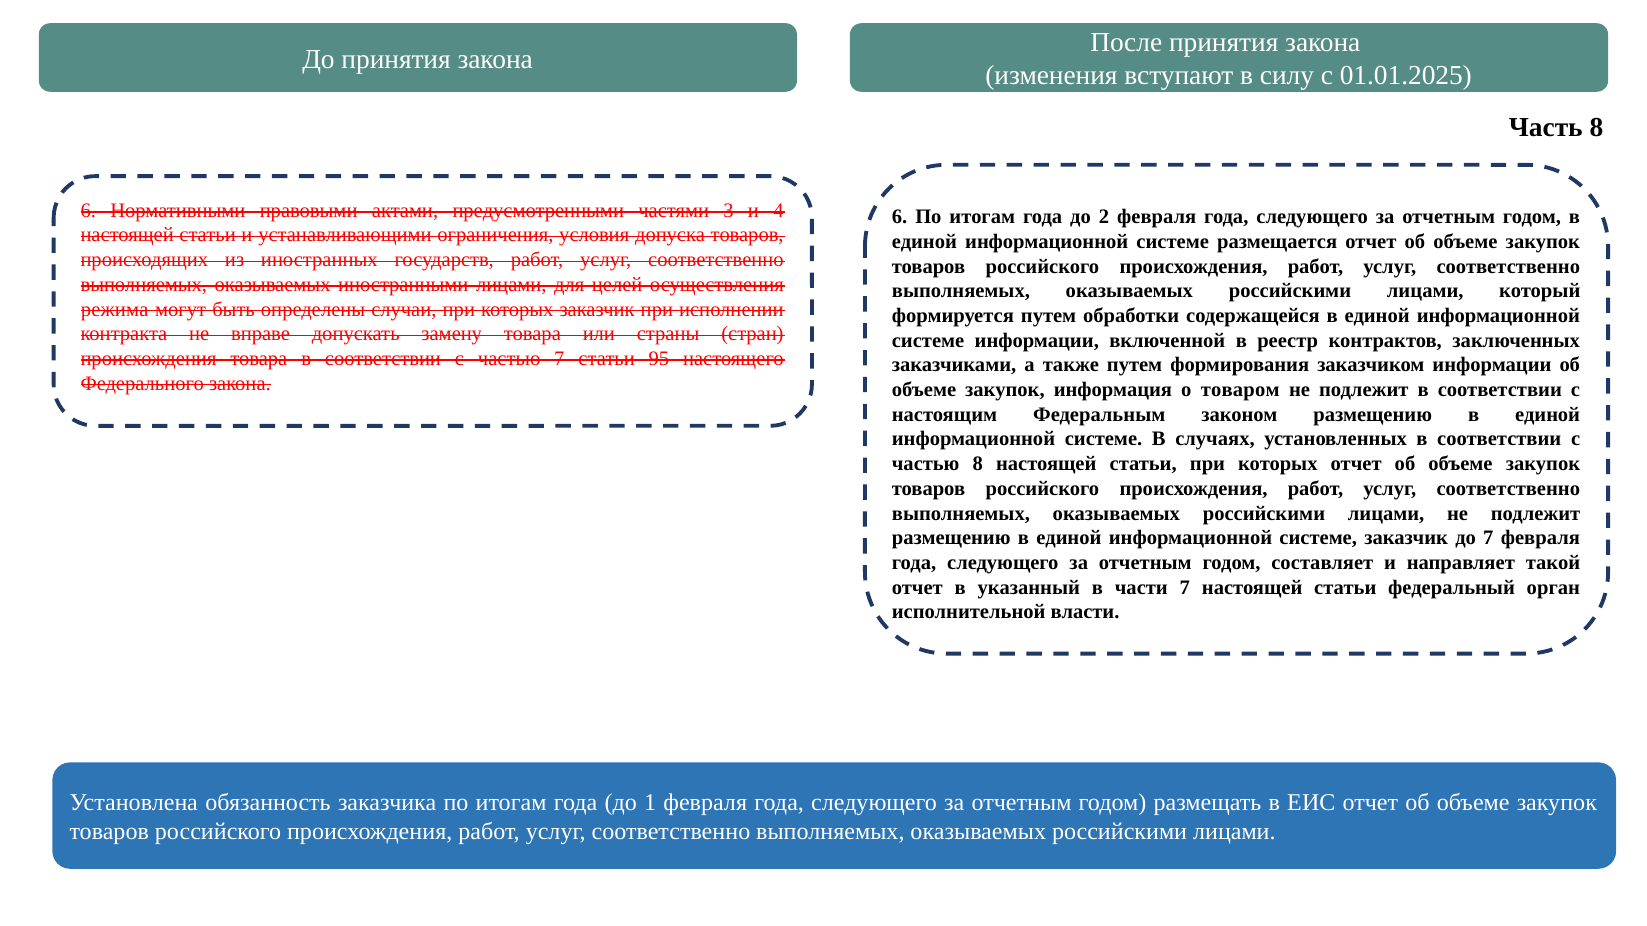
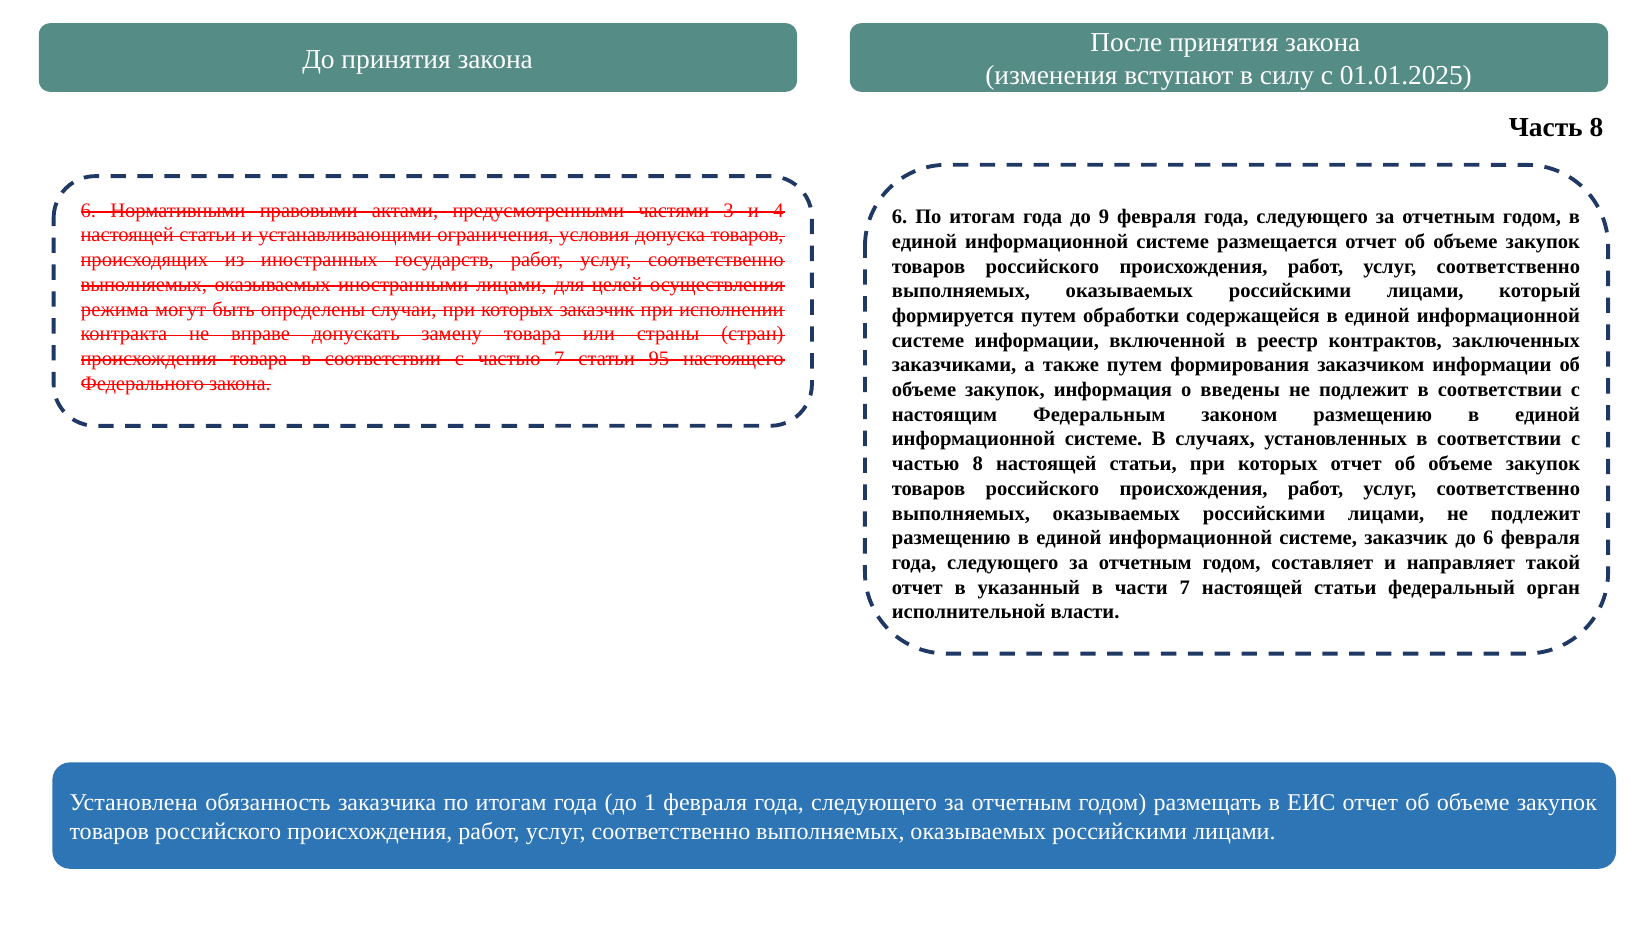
2: 2 -> 9
товаром: товаром -> введены
до 7: 7 -> 6
